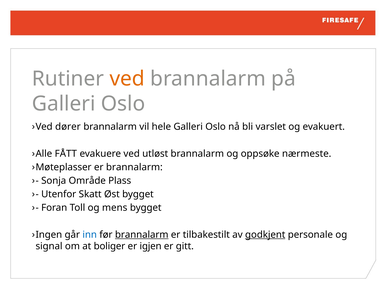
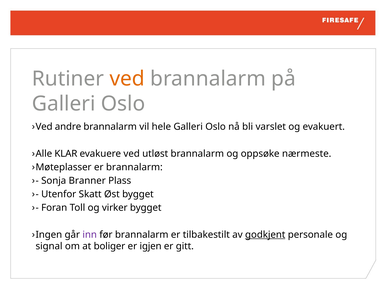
dører: dører -> andre
FÅTT: FÅTT -> KLAR
Område: Område -> Branner
mens: mens -> virker
inn colour: blue -> purple
brannalarm at (142, 235) underline: present -> none
